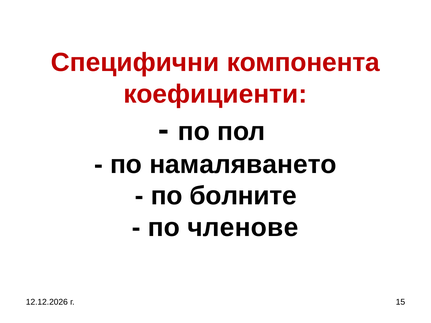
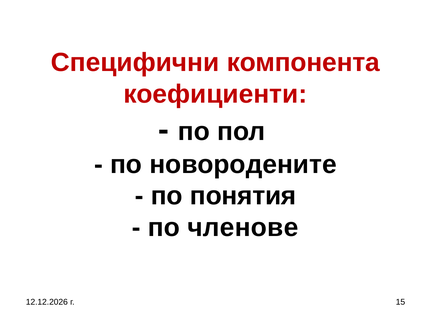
намаляването: намаляването -> новородените
болните: болните -> понятия
